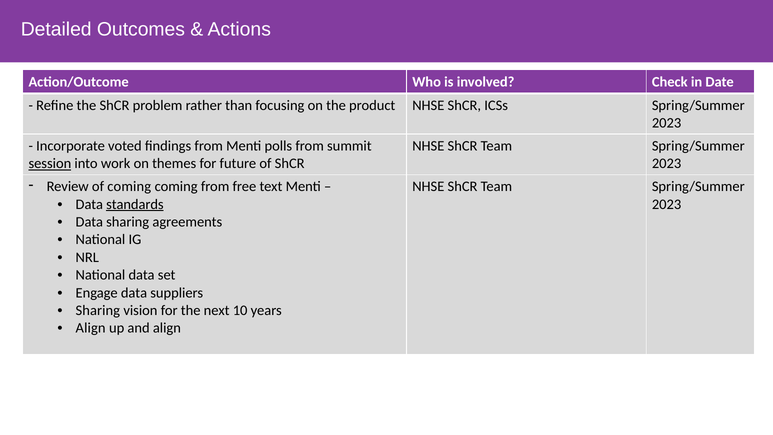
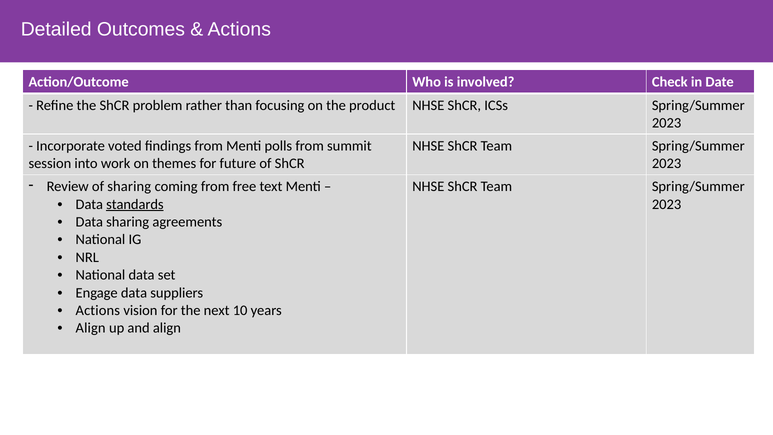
session underline: present -> none
of coming: coming -> sharing
Sharing at (98, 310): Sharing -> Actions
